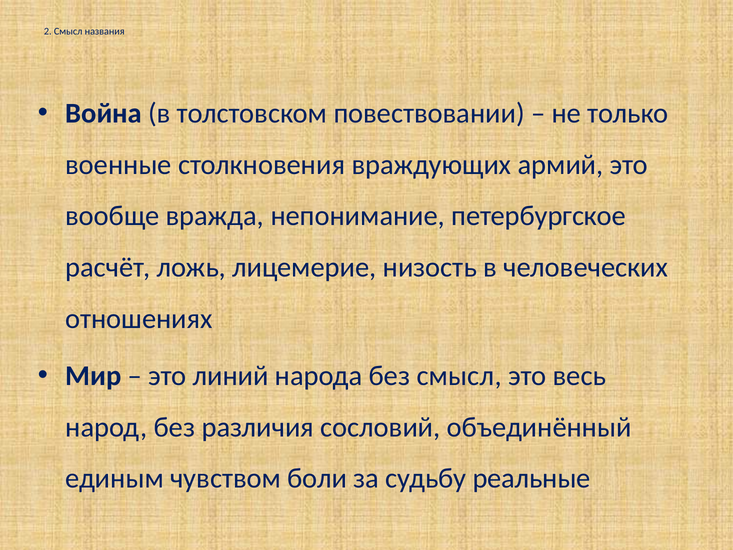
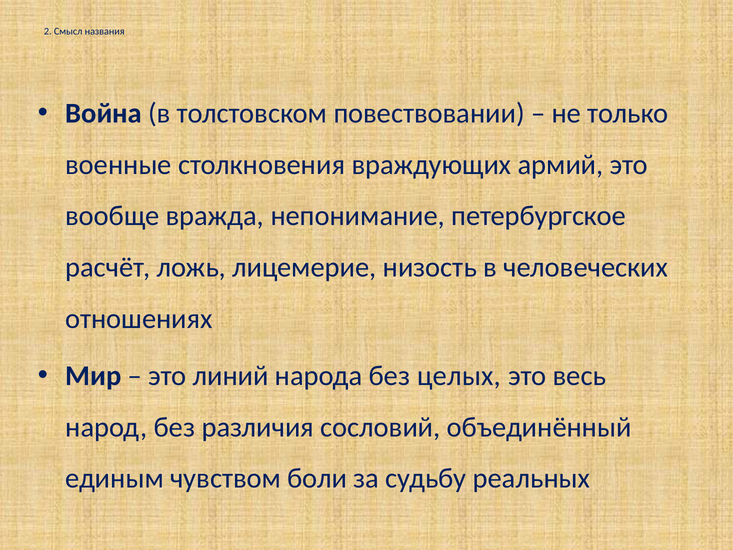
без смысл: смысл -> целых
реальные: реальные -> реальных
